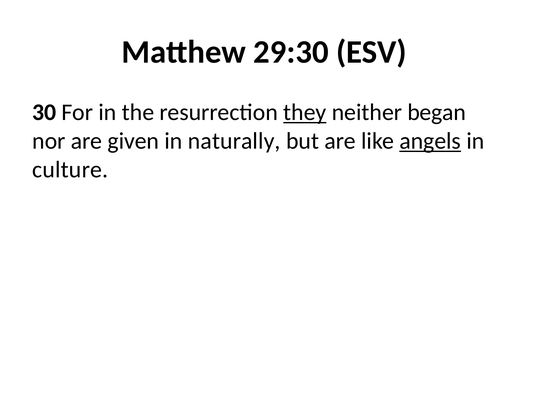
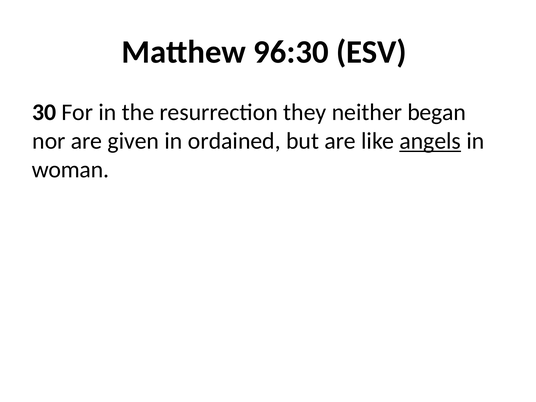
29:30: 29:30 -> 96:30
they underline: present -> none
naturally: naturally -> ordained
culture: culture -> woman
